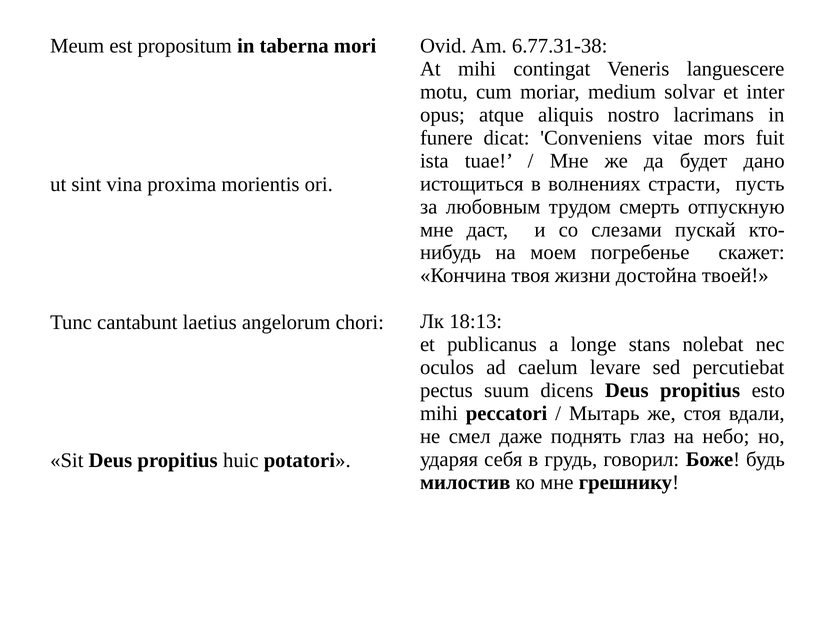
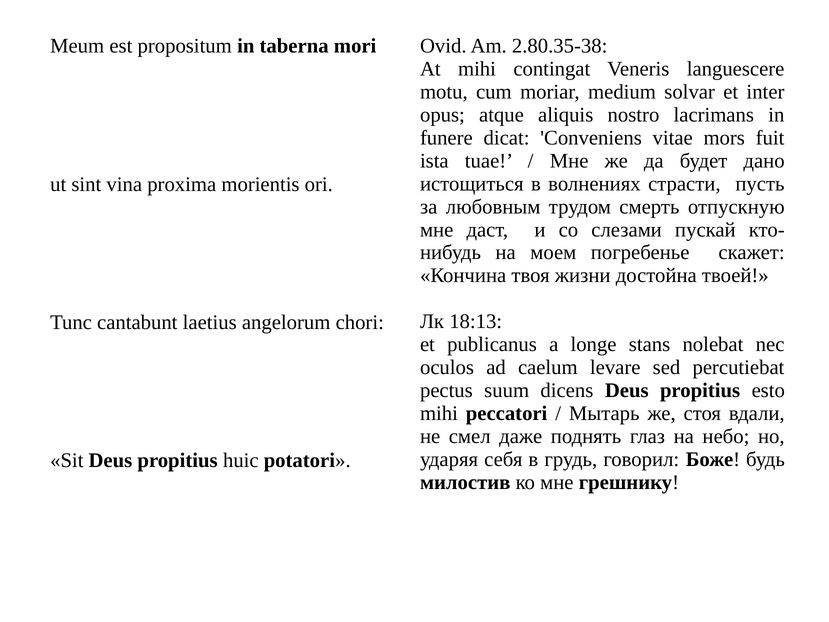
6.77.31-38: 6.77.31-38 -> 2.80.35-38
